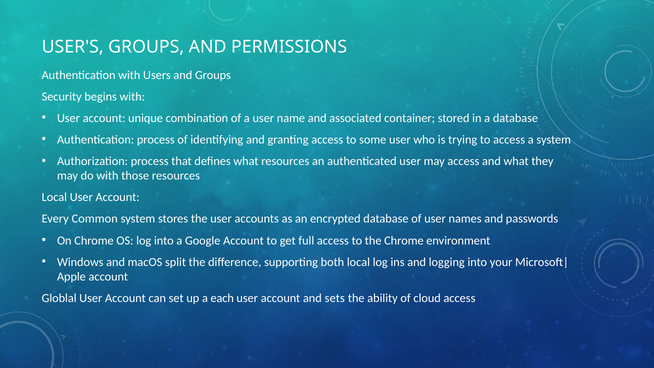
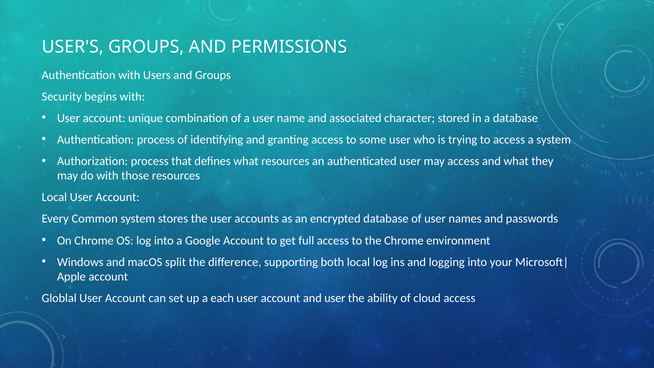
container: container -> character
and sets: sets -> user
